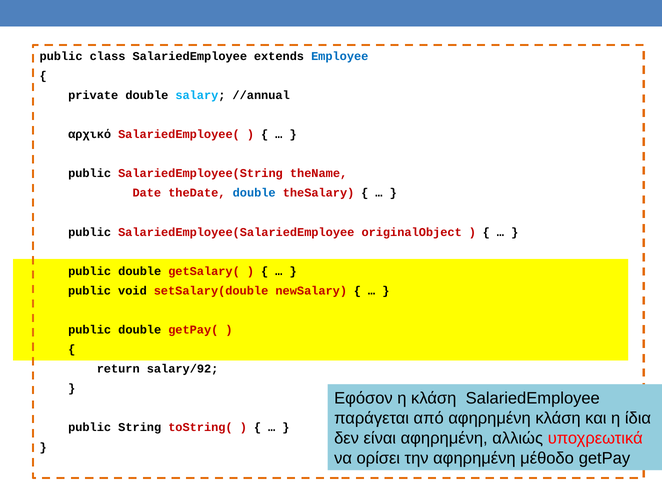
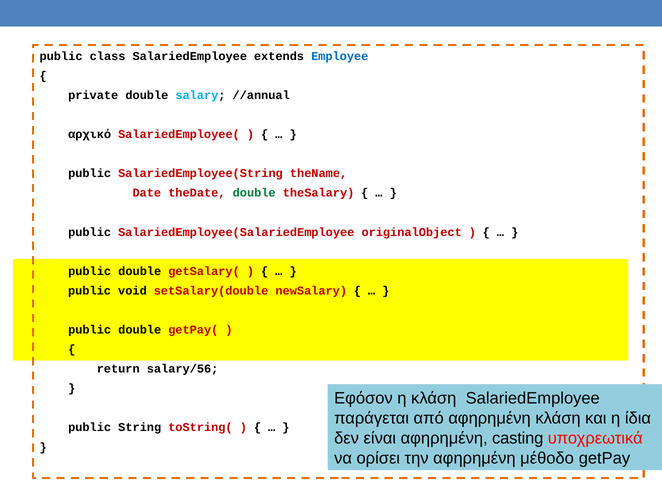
double at (254, 193) colour: blue -> green
salary/92: salary/92 -> salary/56
αλλιώς: αλλιώς -> casting
